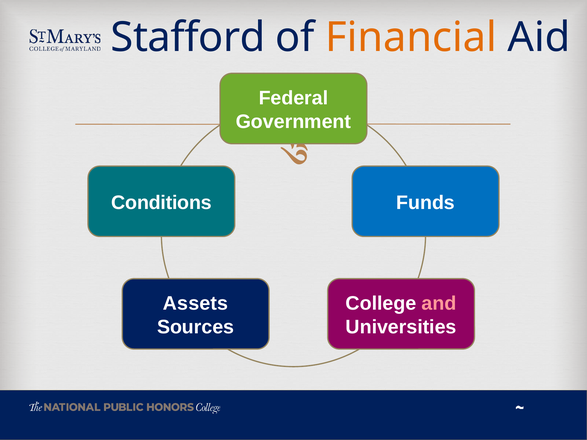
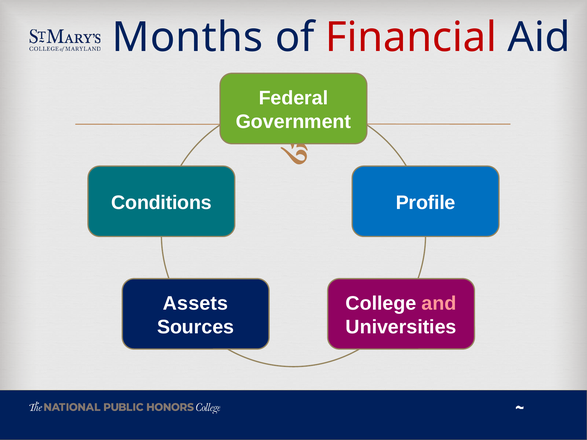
Stafford: Stafford -> Months
Financial colour: orange -> red
Funds: Funds -> Profile
